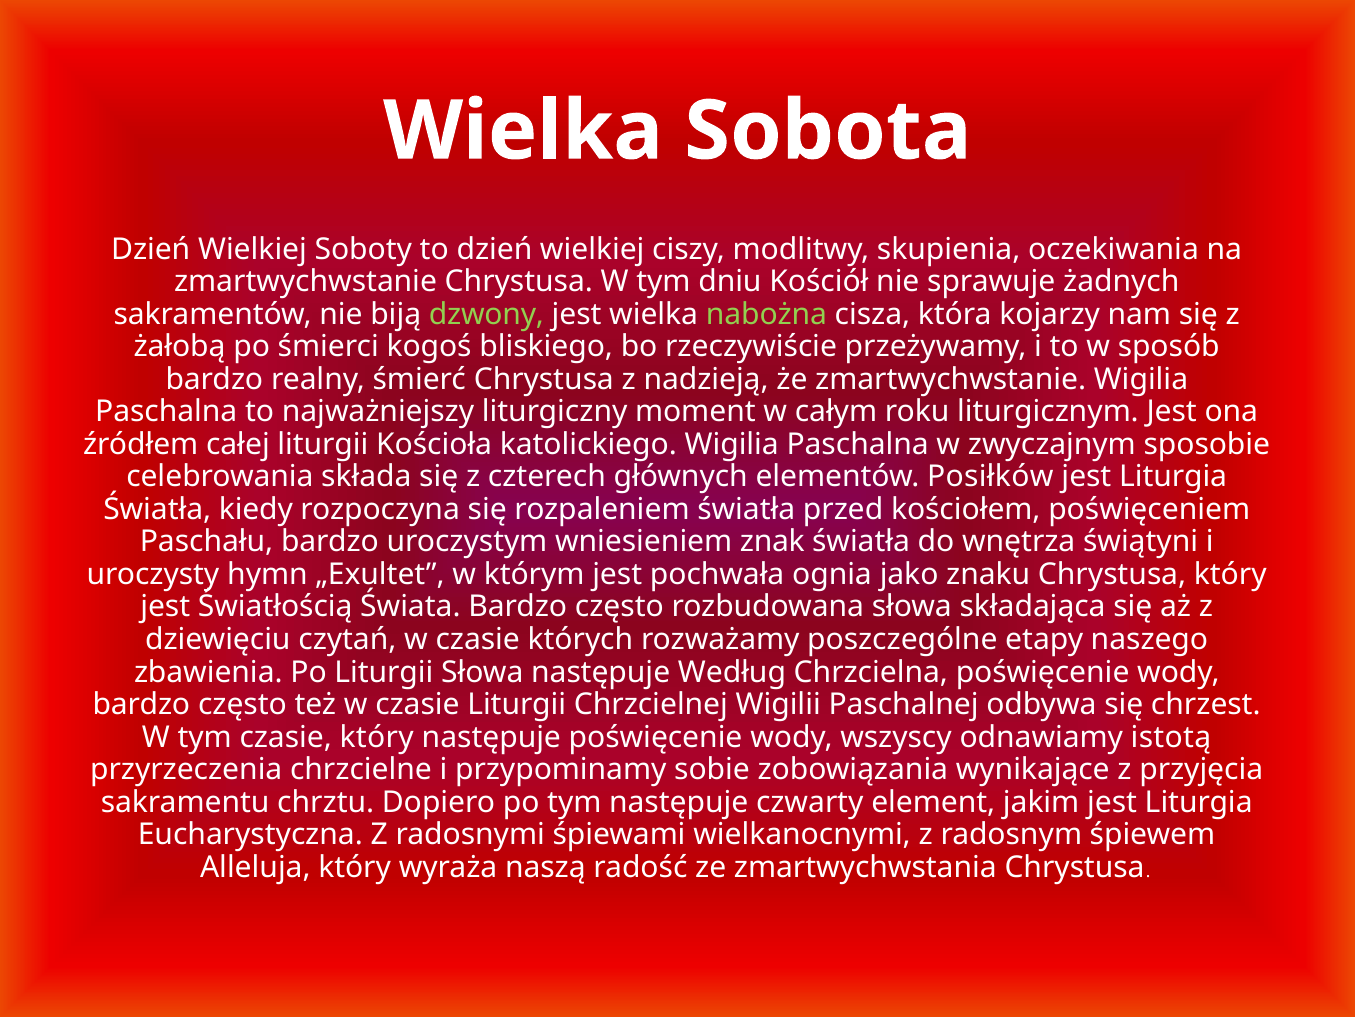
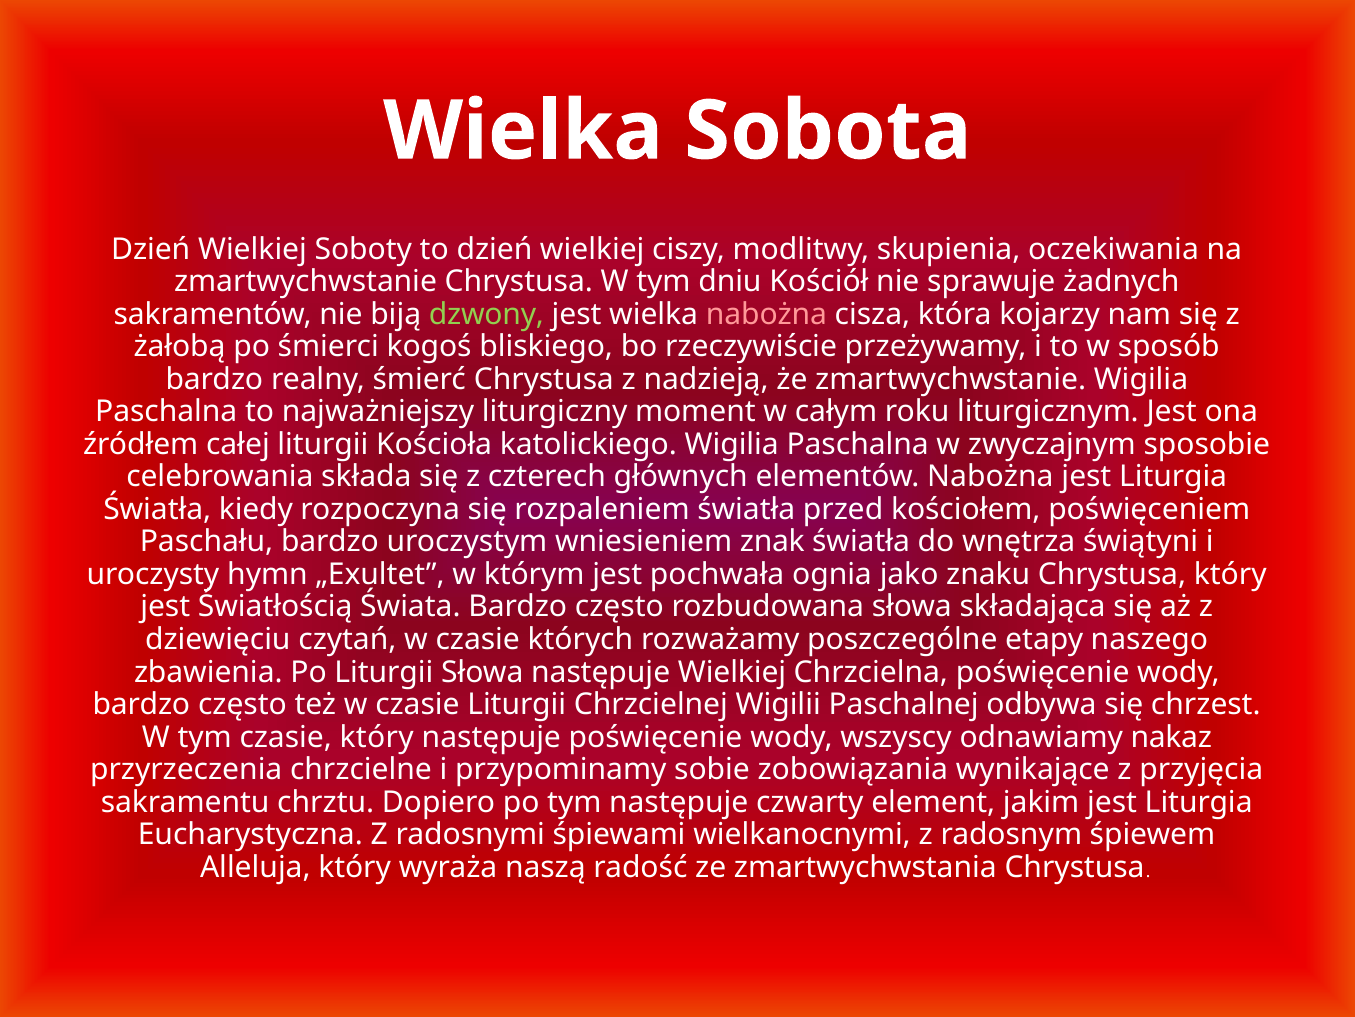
nabożna at (767, 314) colour: light green -> pink
elementów Posiłków: Posiłków -> Nabożna
następuje Według: Według -> Wielkiej
istotą: istotą -> nakaz
